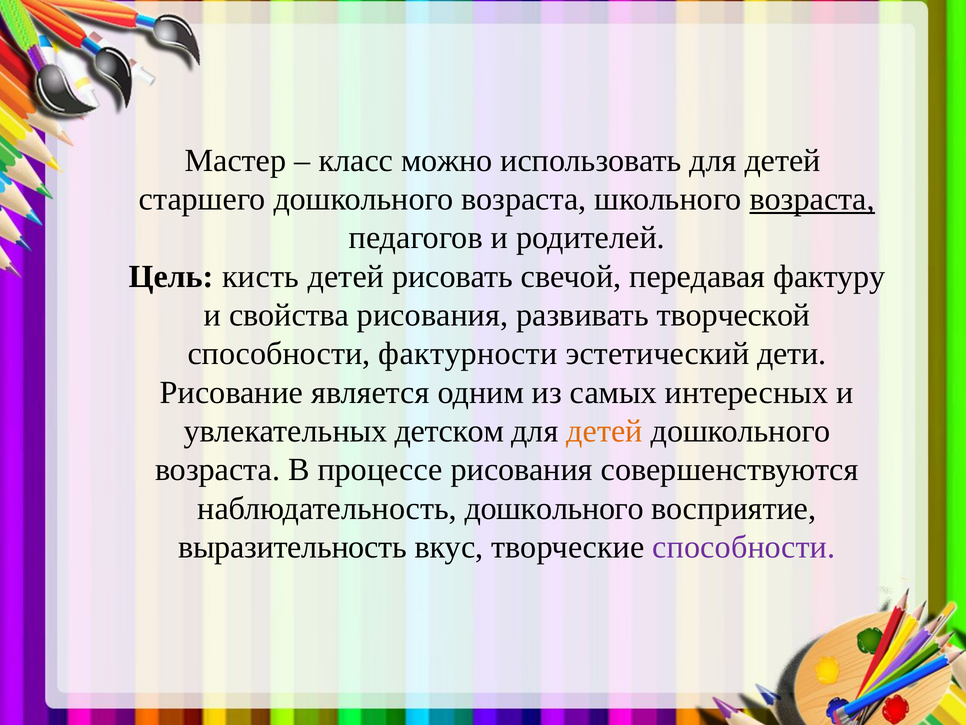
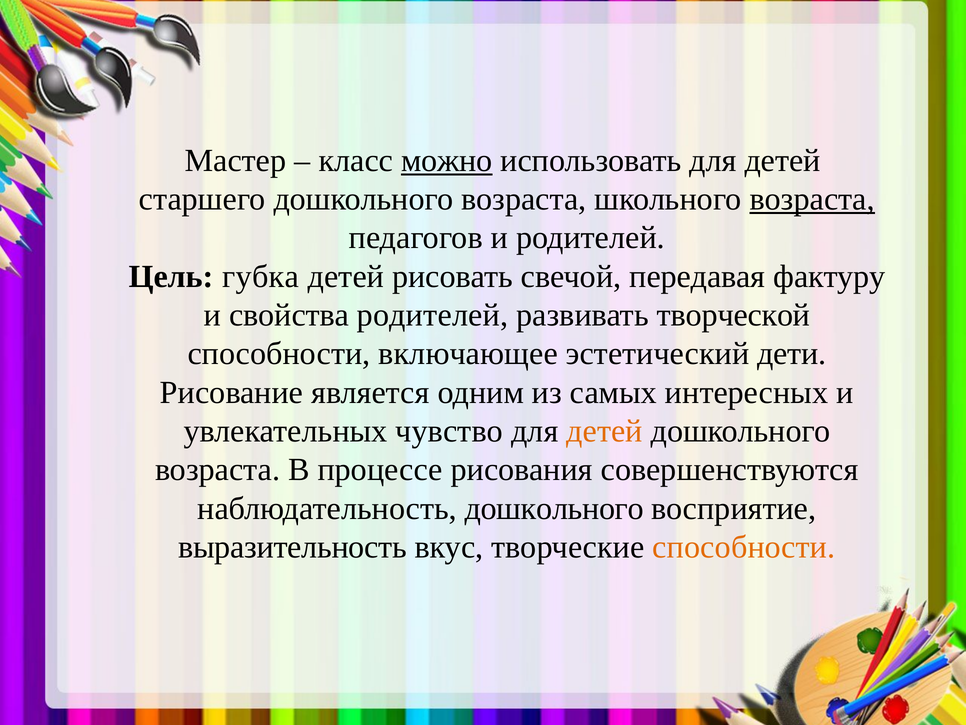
можно underline: none -> present
кисть: кисть -> губка
свойства рисования: рисования -> родителей
фактурности: фактурности -> включающее
детском: детском -> чувство
способности at (744, 547) colour: purple -> orange
